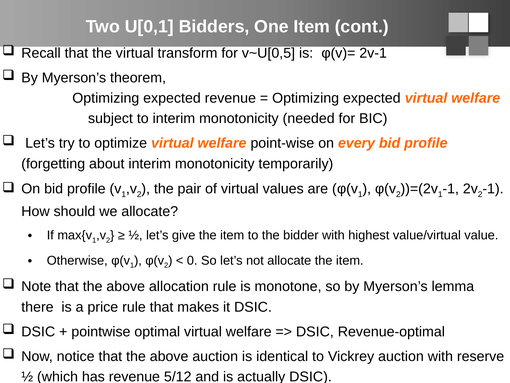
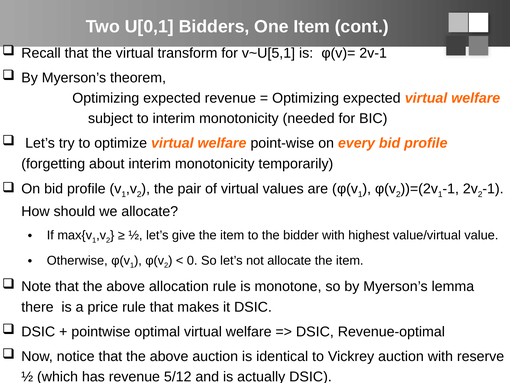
v~U[0,5: v~U[0,5 -> v~U[5,1
